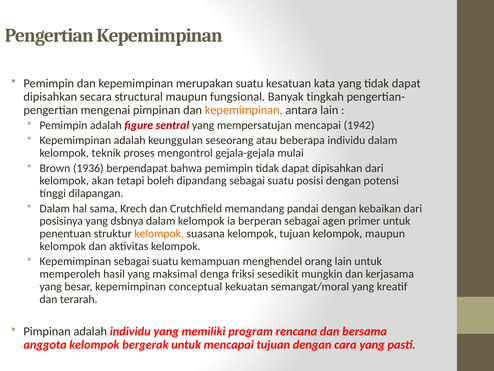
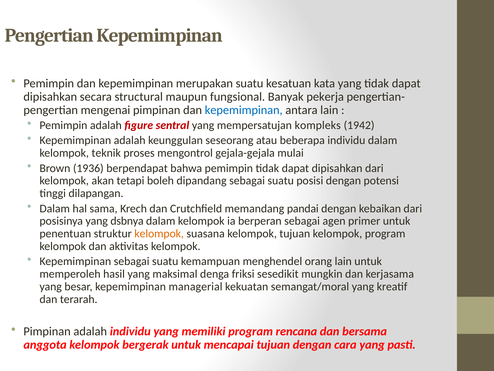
tingkah: tingkah -> pekerja
kepemimpinan at (244, 110) colour: orange -> blue
mempersatujan mencapai: mencapai -> kompleks
kelompok maupun: maupun -> program
conceptual: conceptual -> managerial
